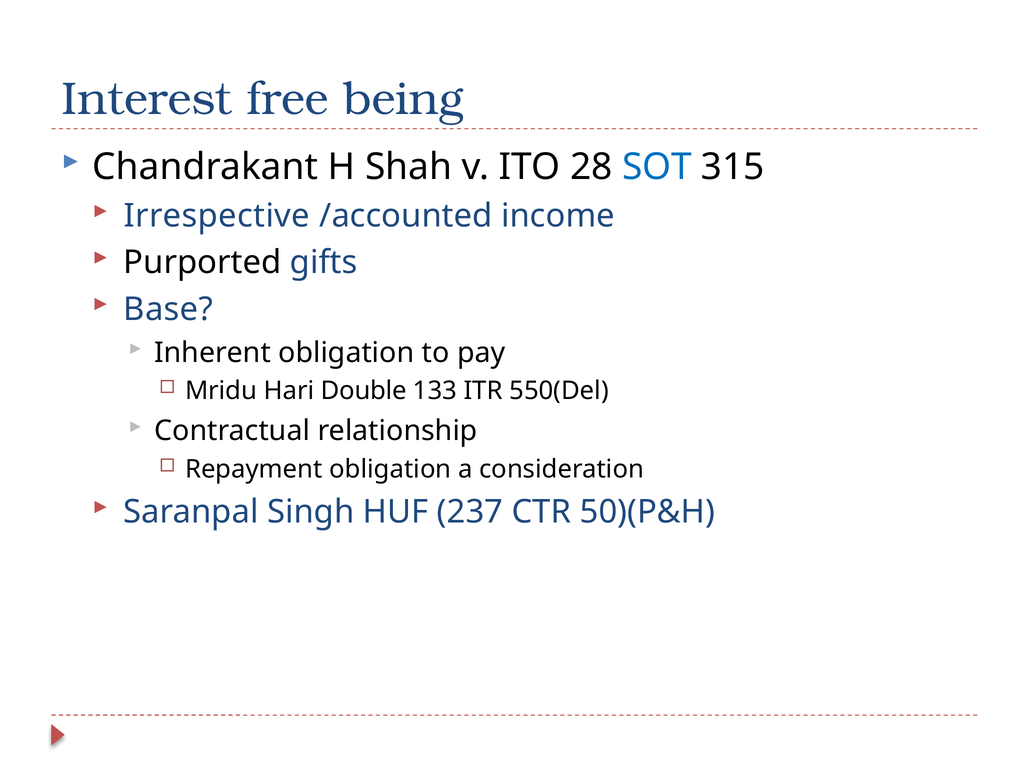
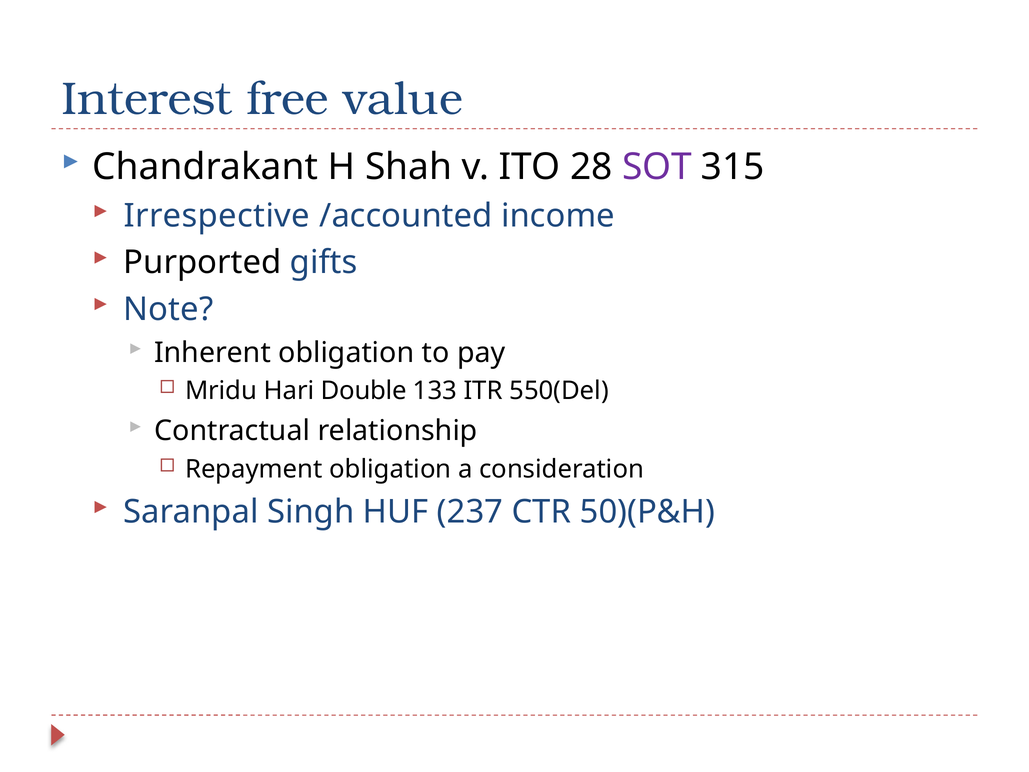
being: being -> value
SOT colour: blue -> purple
Base: Base -> Note
